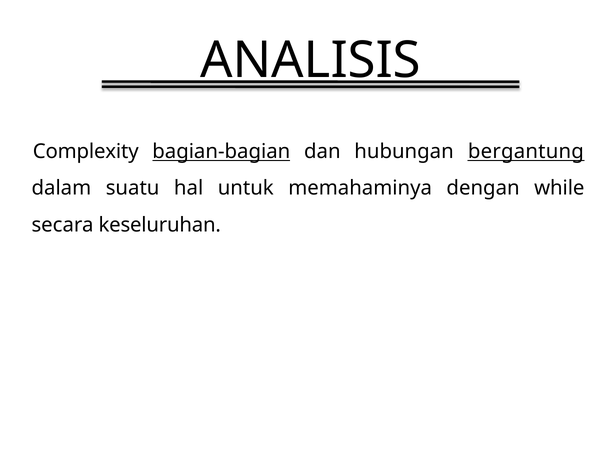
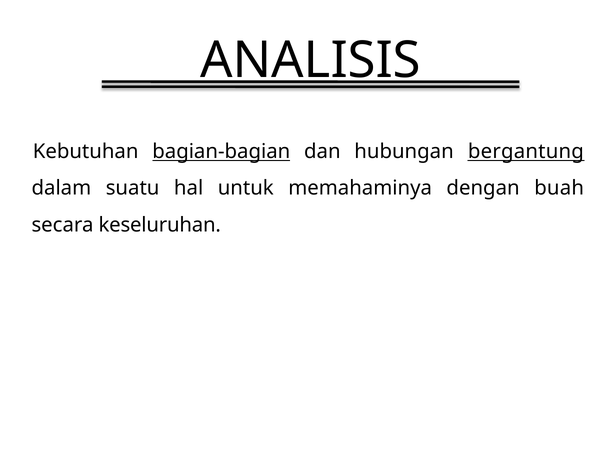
Complexity: Complexity -> Kebutuhan
while: while -> buah
